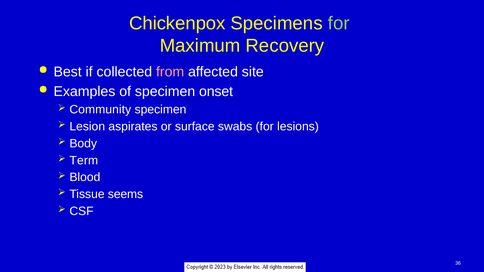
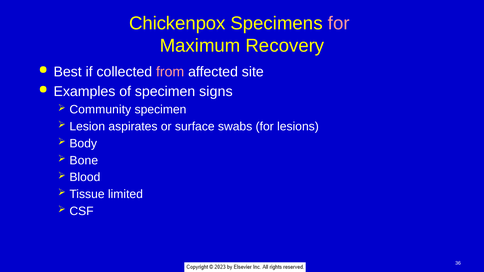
for at (339, 23) colour: light green -> pink
onset: onset -> signs
Term: Term -> Bone
seems: seems -> limited
